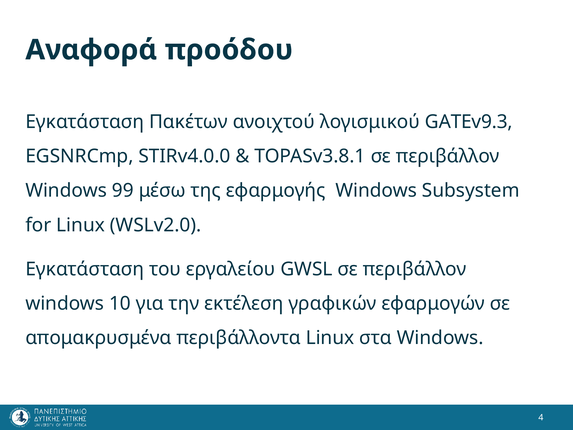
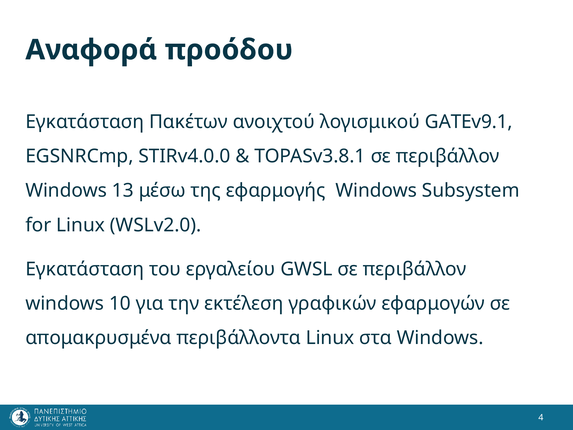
GATEv9.3: GATEv9.3 -> GATEv9.1
99: 99 -> 13
